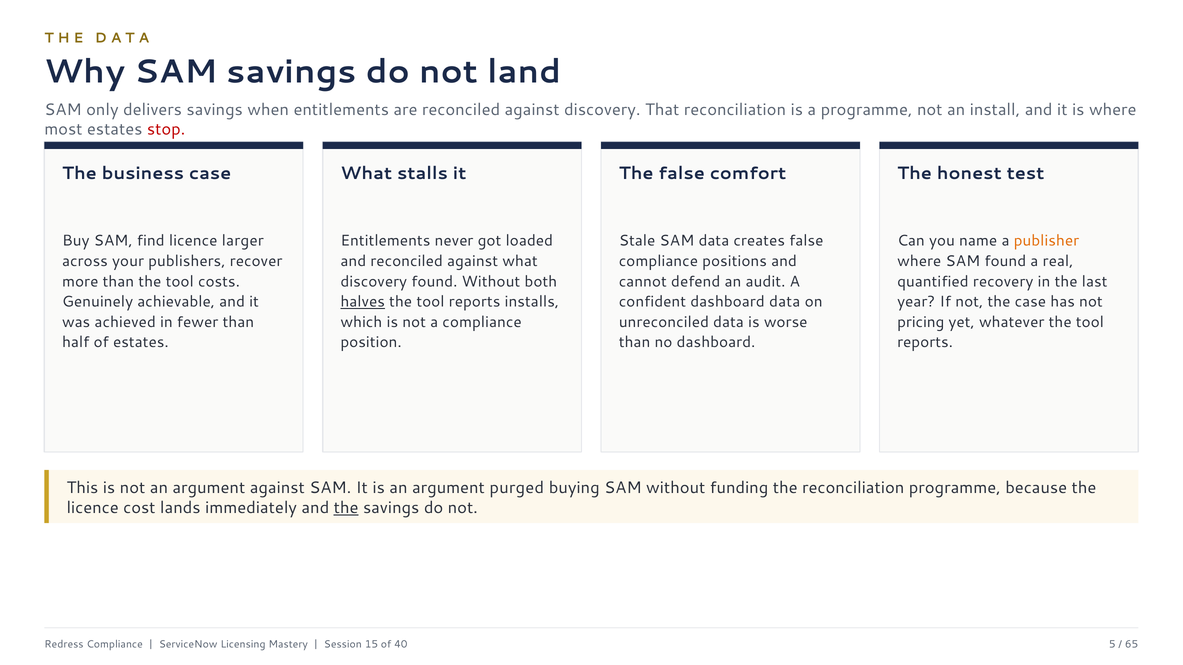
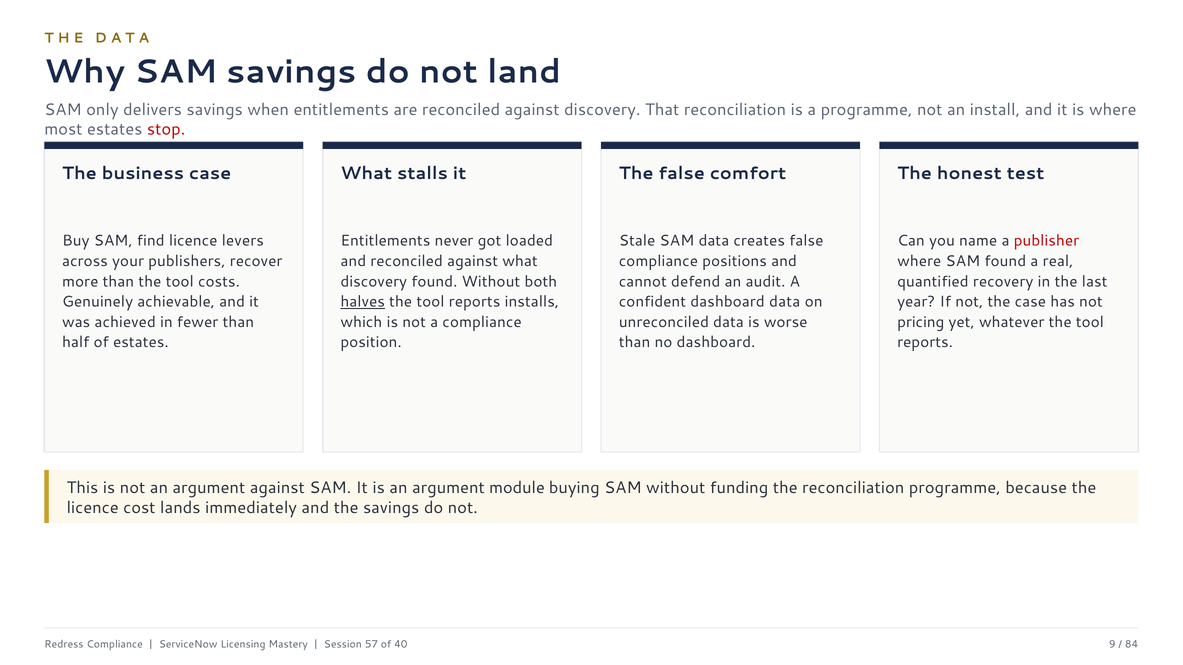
larger: larger -> levers
publisher colour: orange -> red
purged: purged -> module
the at (346, 508) underline: present -> none
15: 15 -> 57
5: 5 -> 9
65: 65 -> 84
